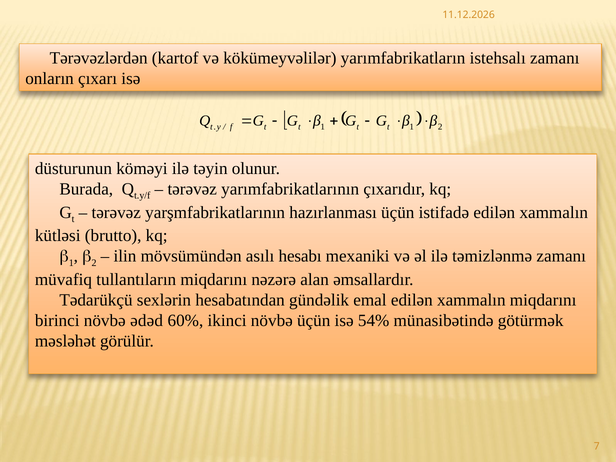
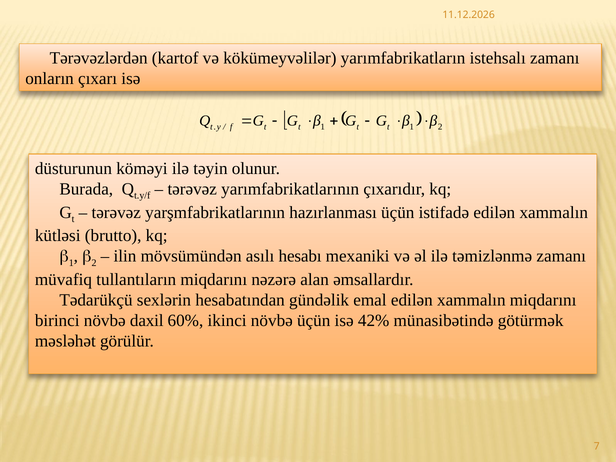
ədəd: ədəd -> daxil
54%: 54% -> 42%
